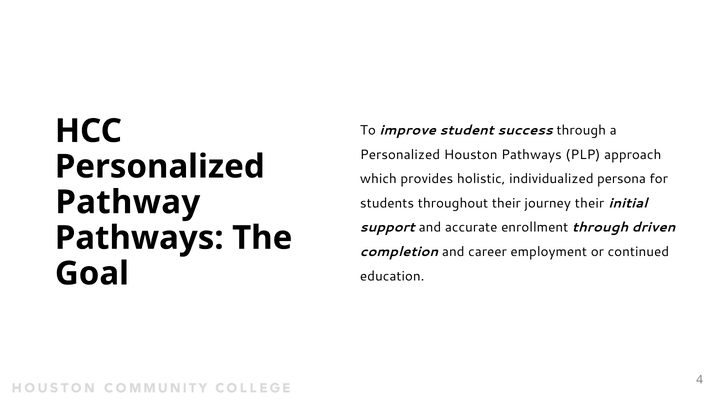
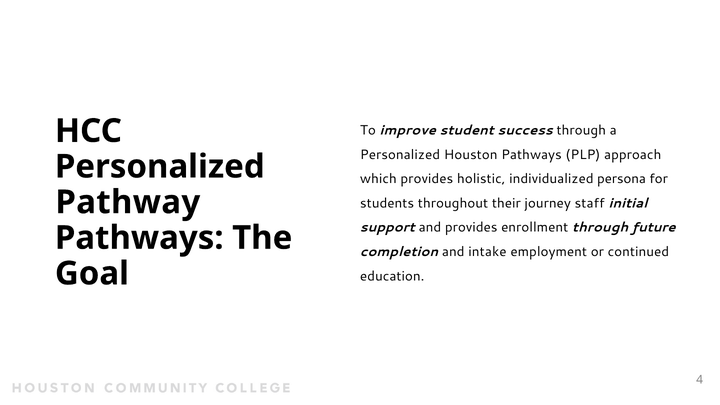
journey their: their -> staff
and accurate: accurate -> provides
driven: driven -> future
career: career -> intake
